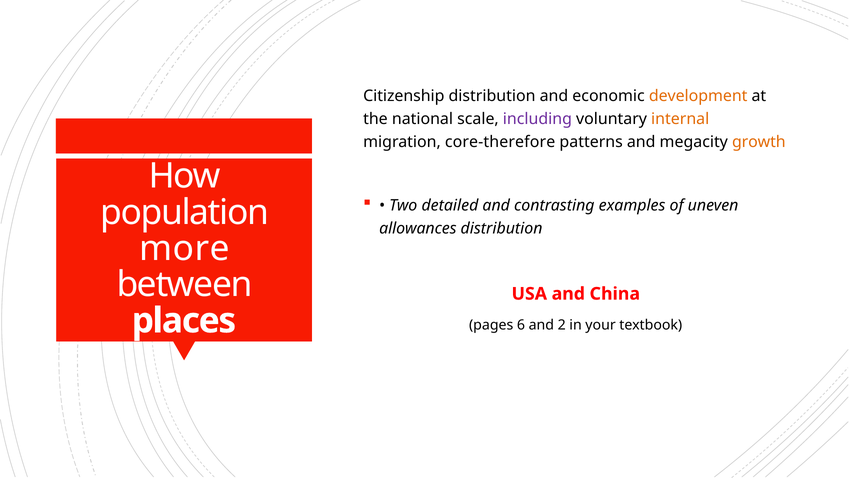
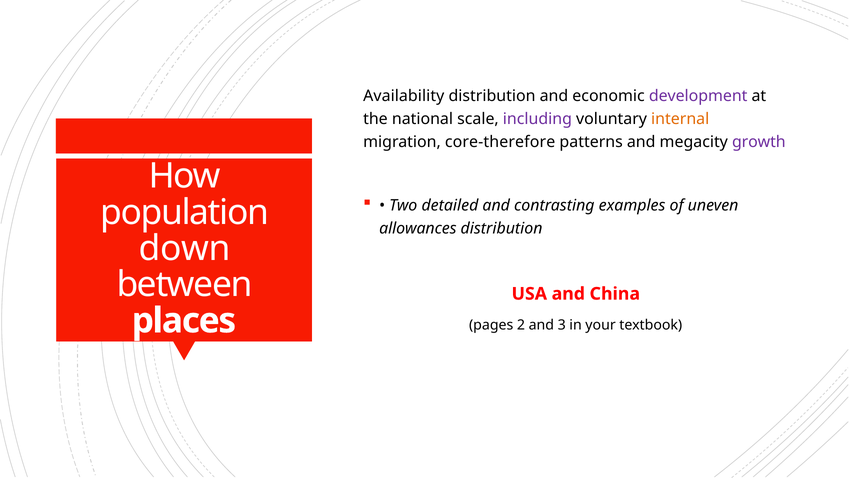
Citizenship: Citizenship -> Availability
development colour: orange -> purple
growth colour: orange -> purple
more: more -> down
6: 6 -> 2
2: 2 -> 3
